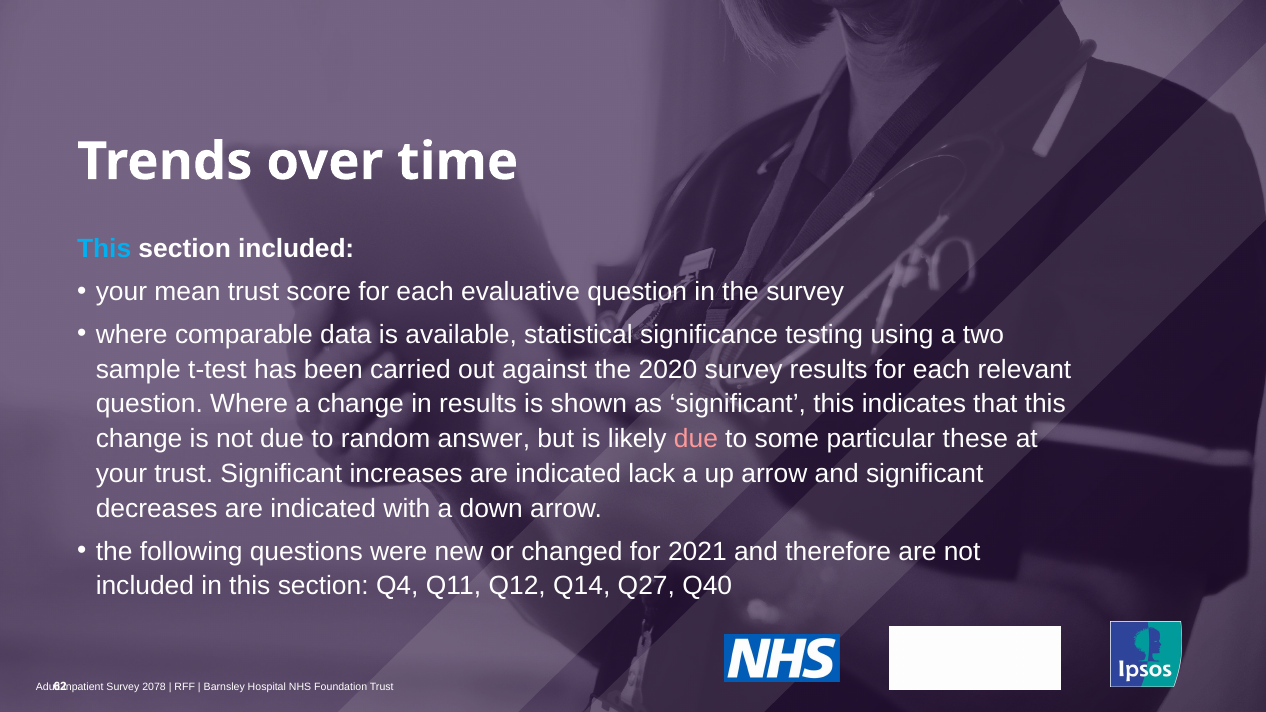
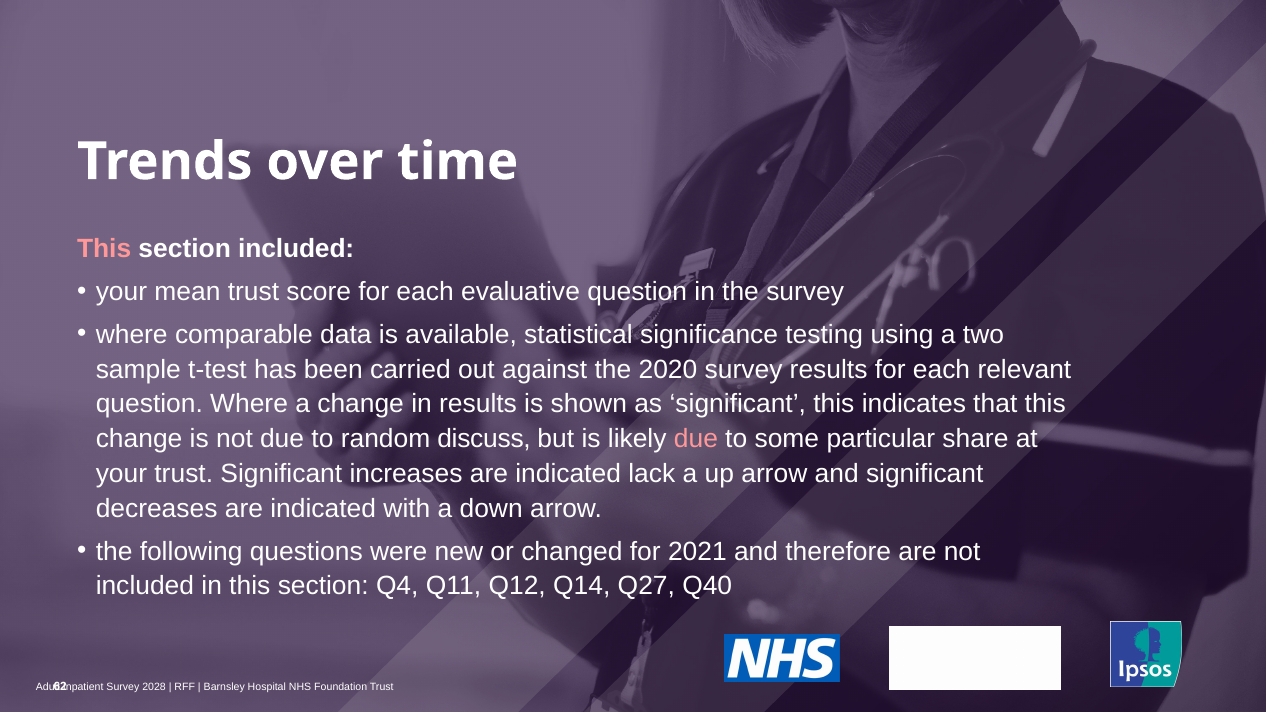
This at (104, 249) colour: light blue -> pink
answer: answer -> discuss
these: these -> share
2078: 2078 -> 2028
